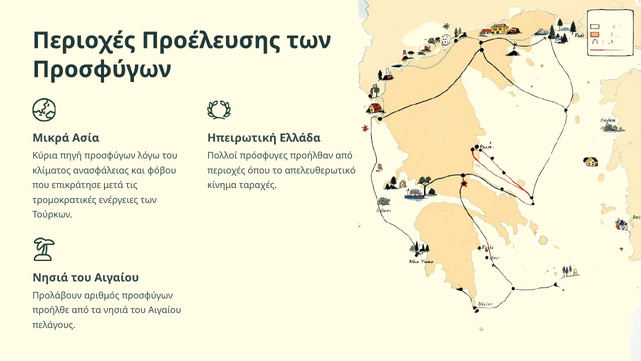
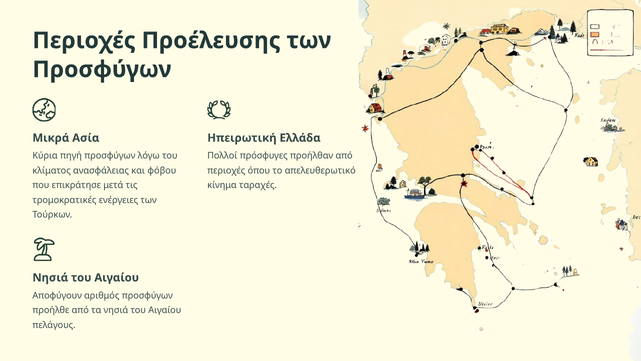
Προλάβουν: Προλάβουν -> Αποφύγουν
